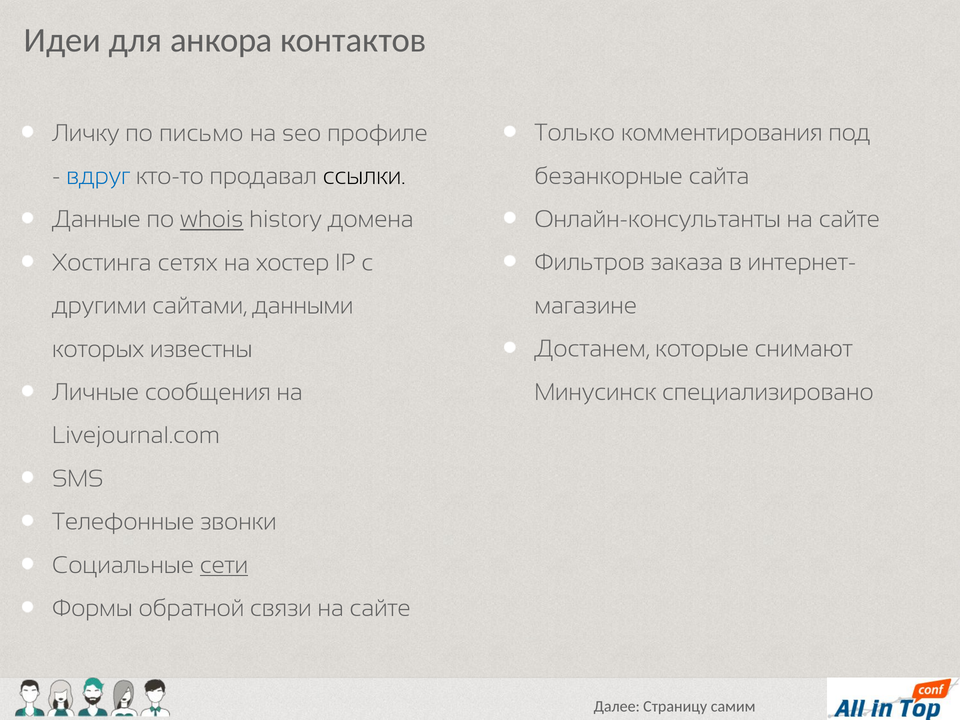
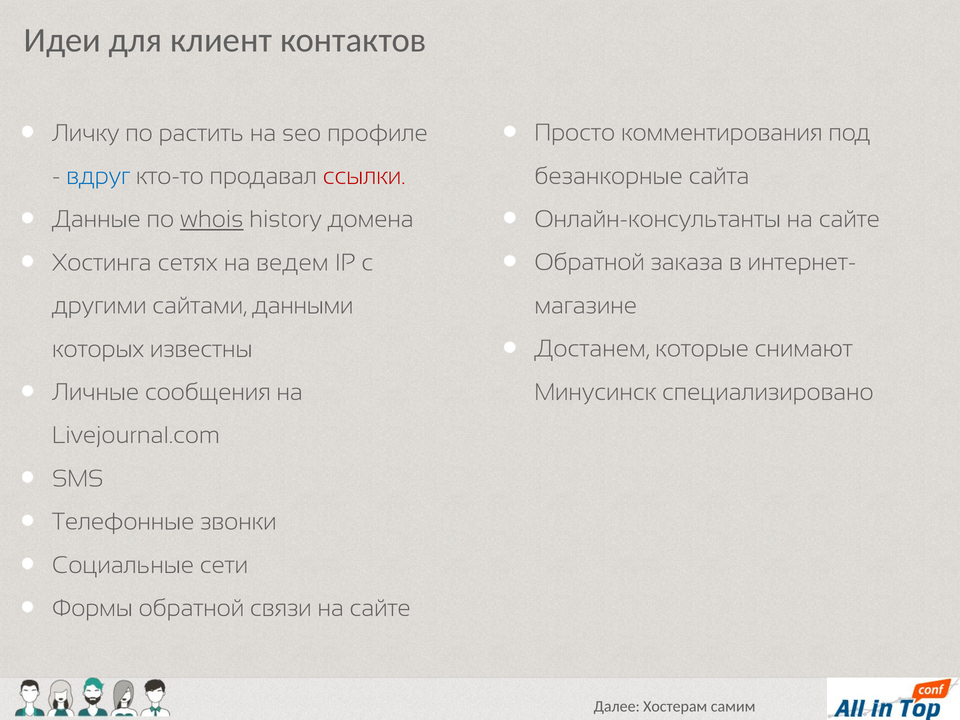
анкора: анкора -> клиент
Только: Только -> Просто
письмо: письмо -> растить
ссылки colour: black -> red
Фильтров at (590, 263): Фильтров -> Обратной
хостер: хостер -> ведем
сети underline: present -> none
Страницу: Страницу -> Хостерам
